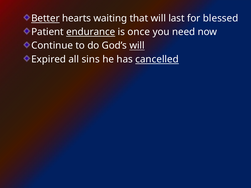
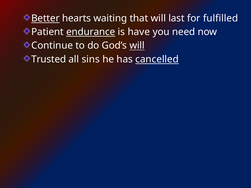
blessed: blessed -> fulfilled
once: once -> have
Expired: Expired -> Trusted
